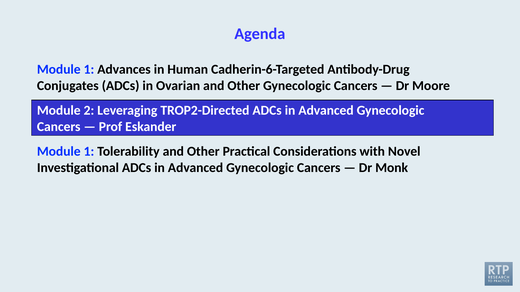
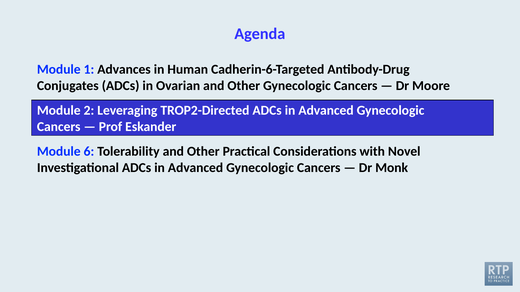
1 at (89, 152): 1 -> 6
